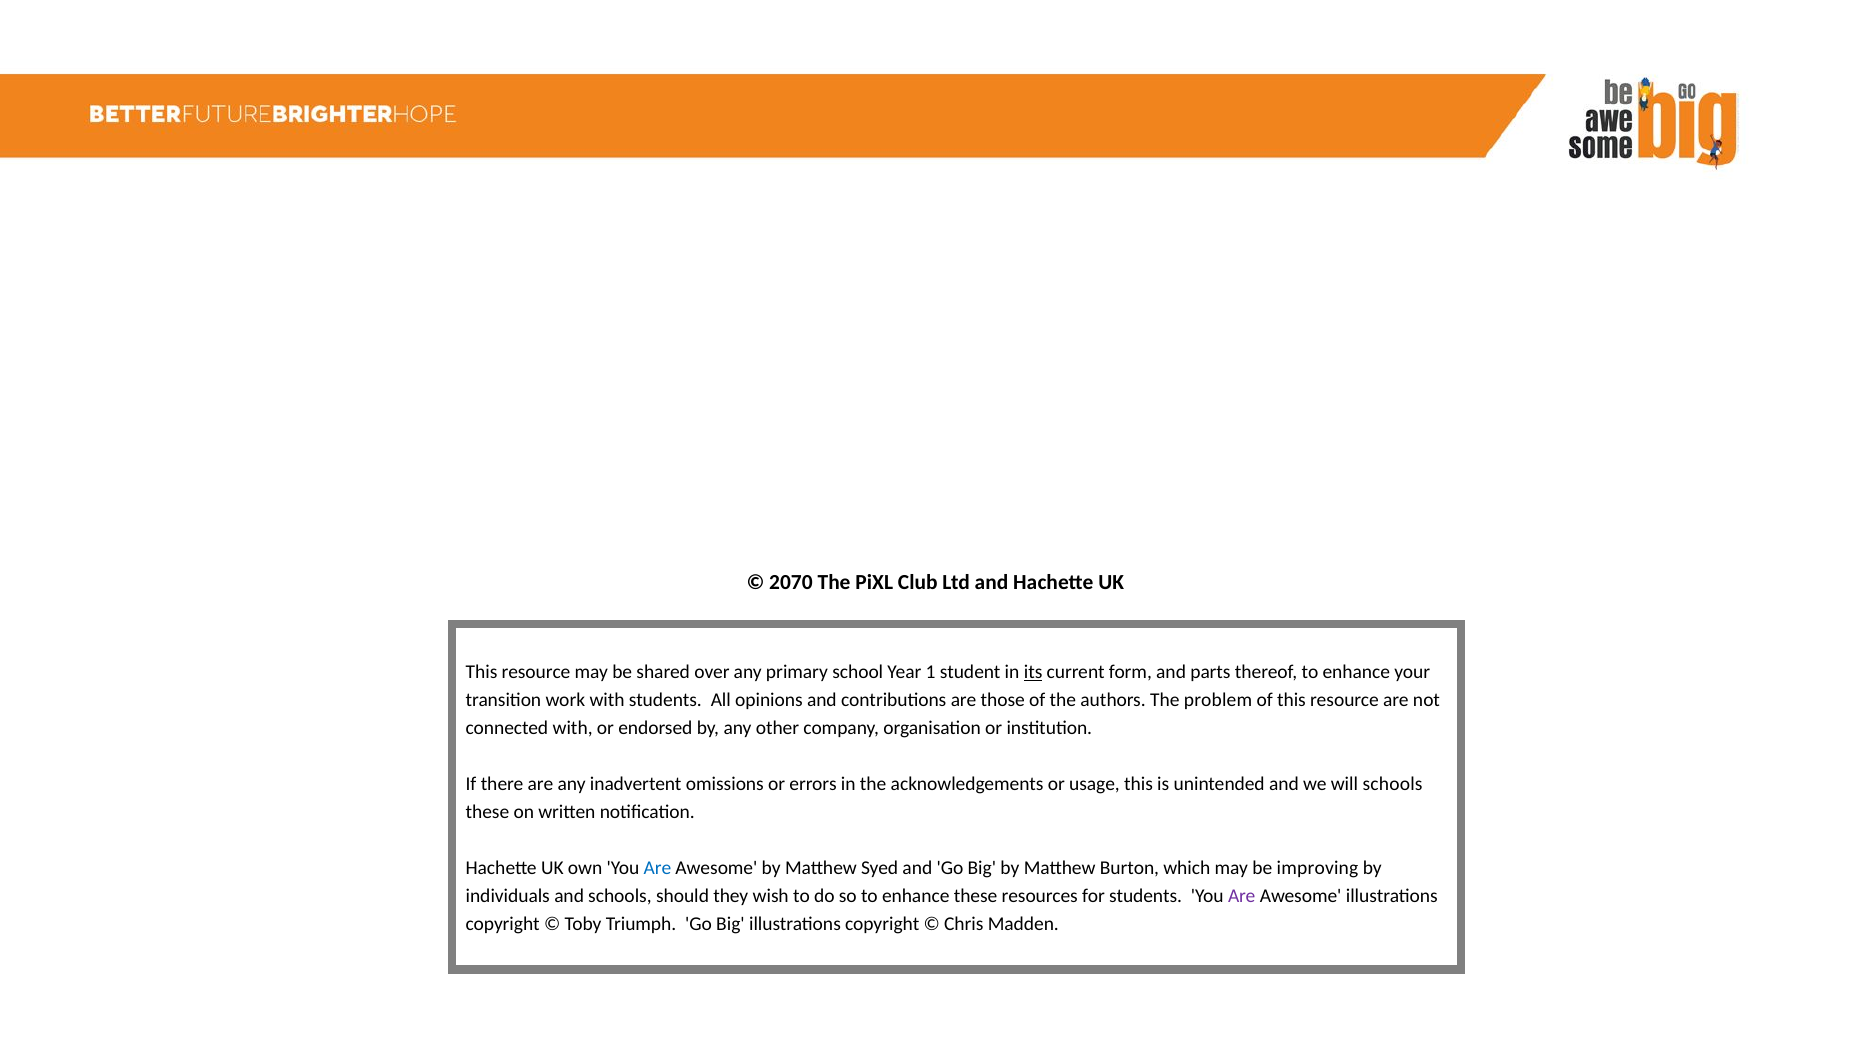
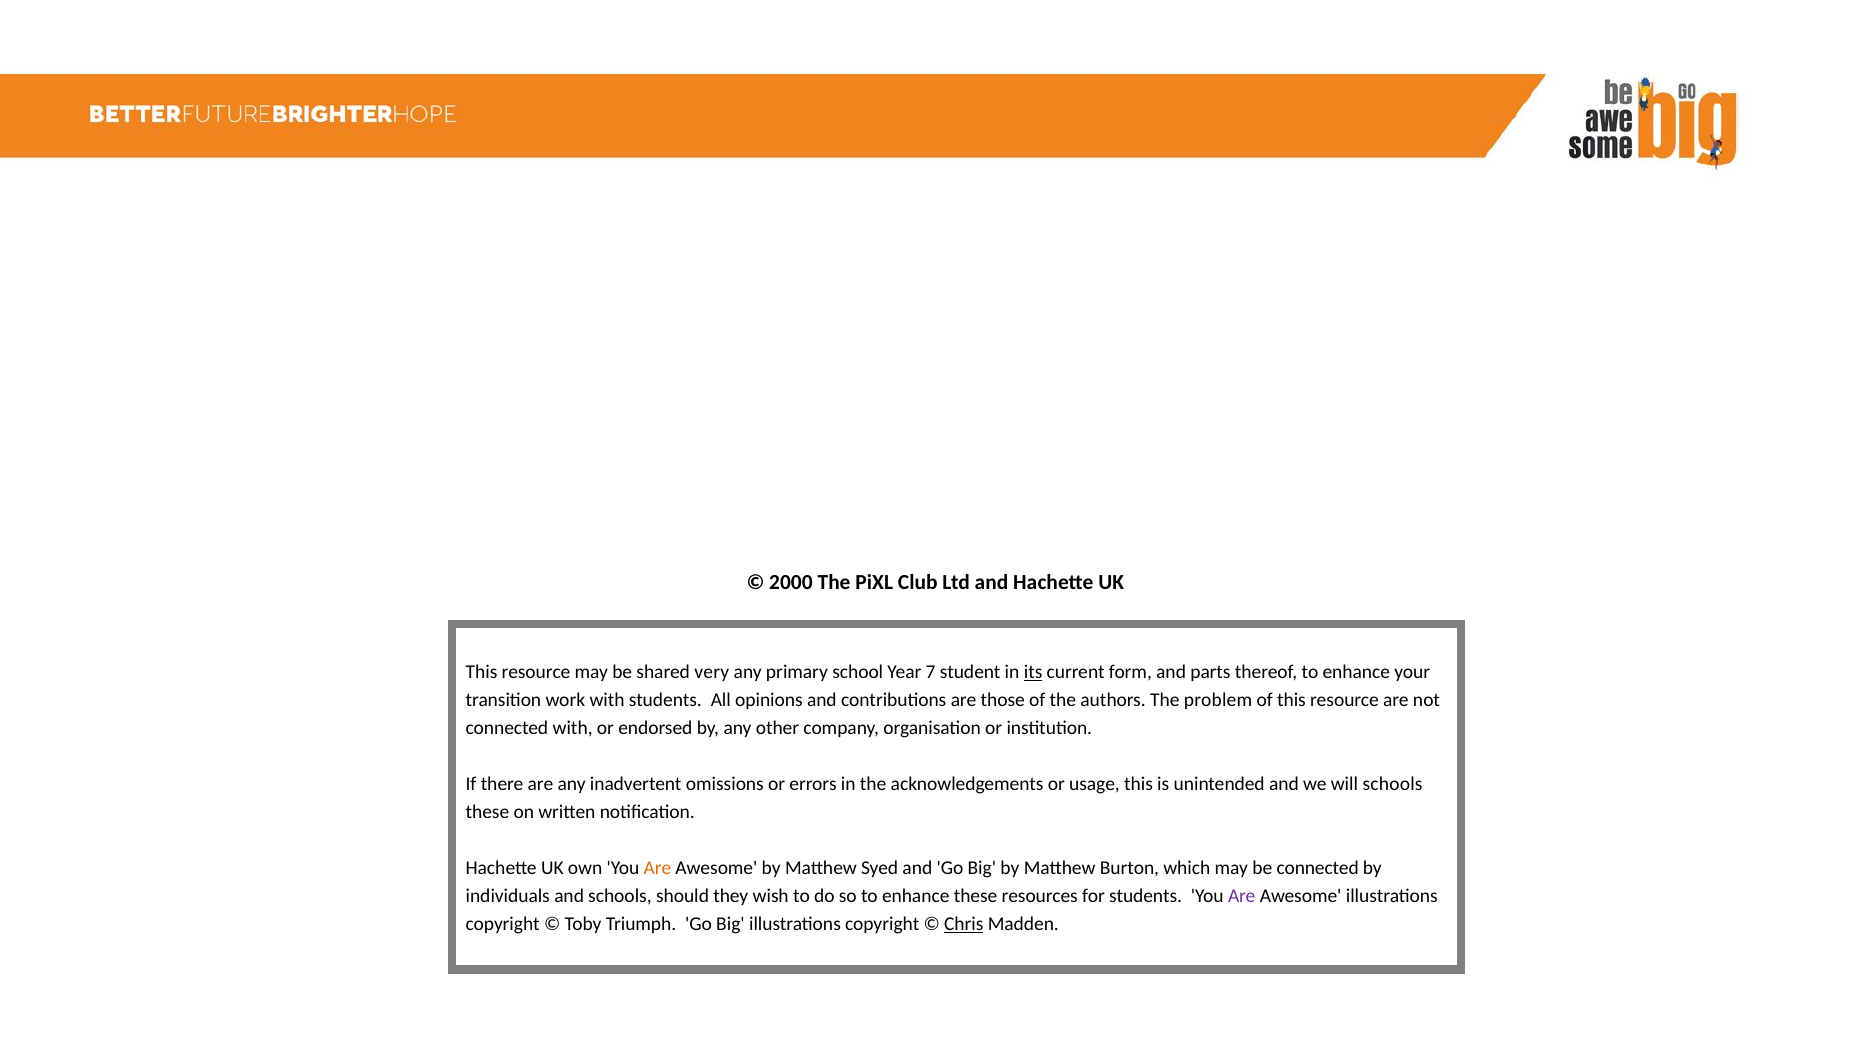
2070: 2070 -> 2000
over: over -> very
1: 1 -> 7
Are at (657, 868) colour: blue -> orange
be improving: improving -> connected
Chris underline: none -> present
